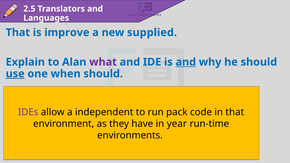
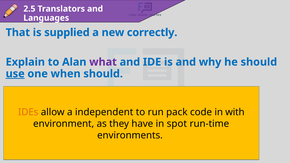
improve: improve -> supplied
supplied: supplied -> correctly
and at (186, 62) underline: present -> none
IDEs colour: purple -> orange
in that: that -> with
year: year -> spot
